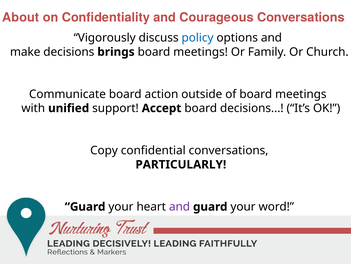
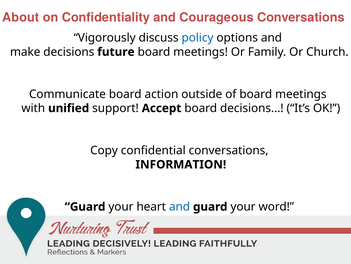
brings: brings -> future
PARTICULARLY: PARTICULARLY -> INFORMATION
and at (180, 206) colour: purple -> blue
